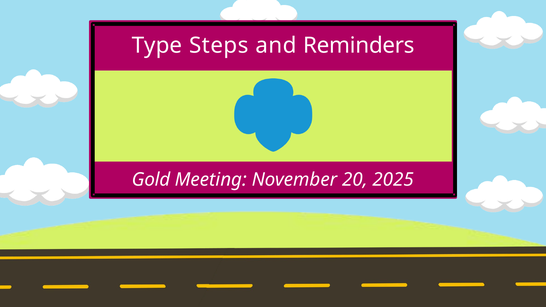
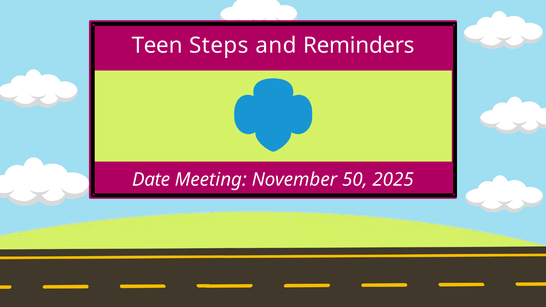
Type: Type -> Teen
Gold: Gold -> Date
20: 20 -> 50
